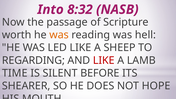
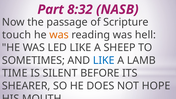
Into: Into -> Part
worth: worth -> touch
REGARDING: REGARDING -> SOMETIMES
LIKE at (104, 60) colour: red -> blue
